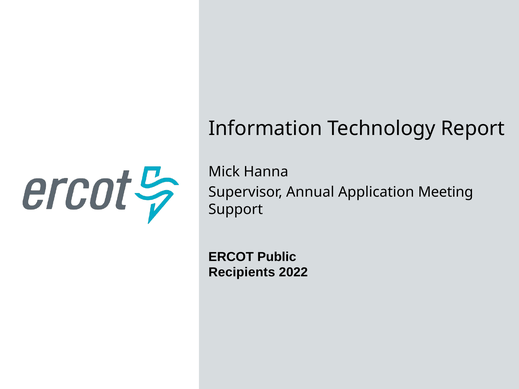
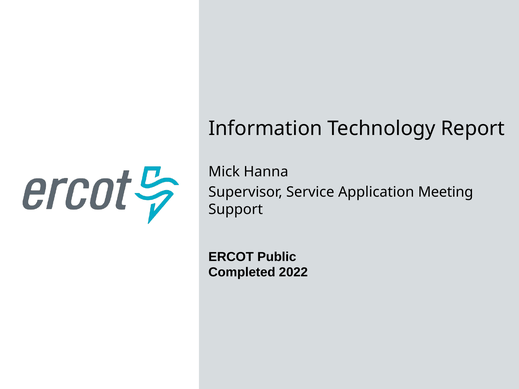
Annual: Annual -> Service
Recipients: Recipients -> Completed
